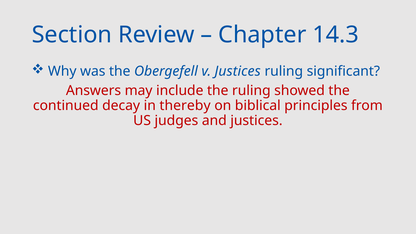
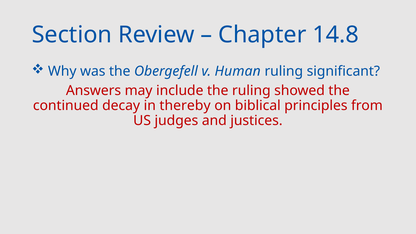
14.3: 14.3 -> 14.8
v Justices: Justices -> Human
